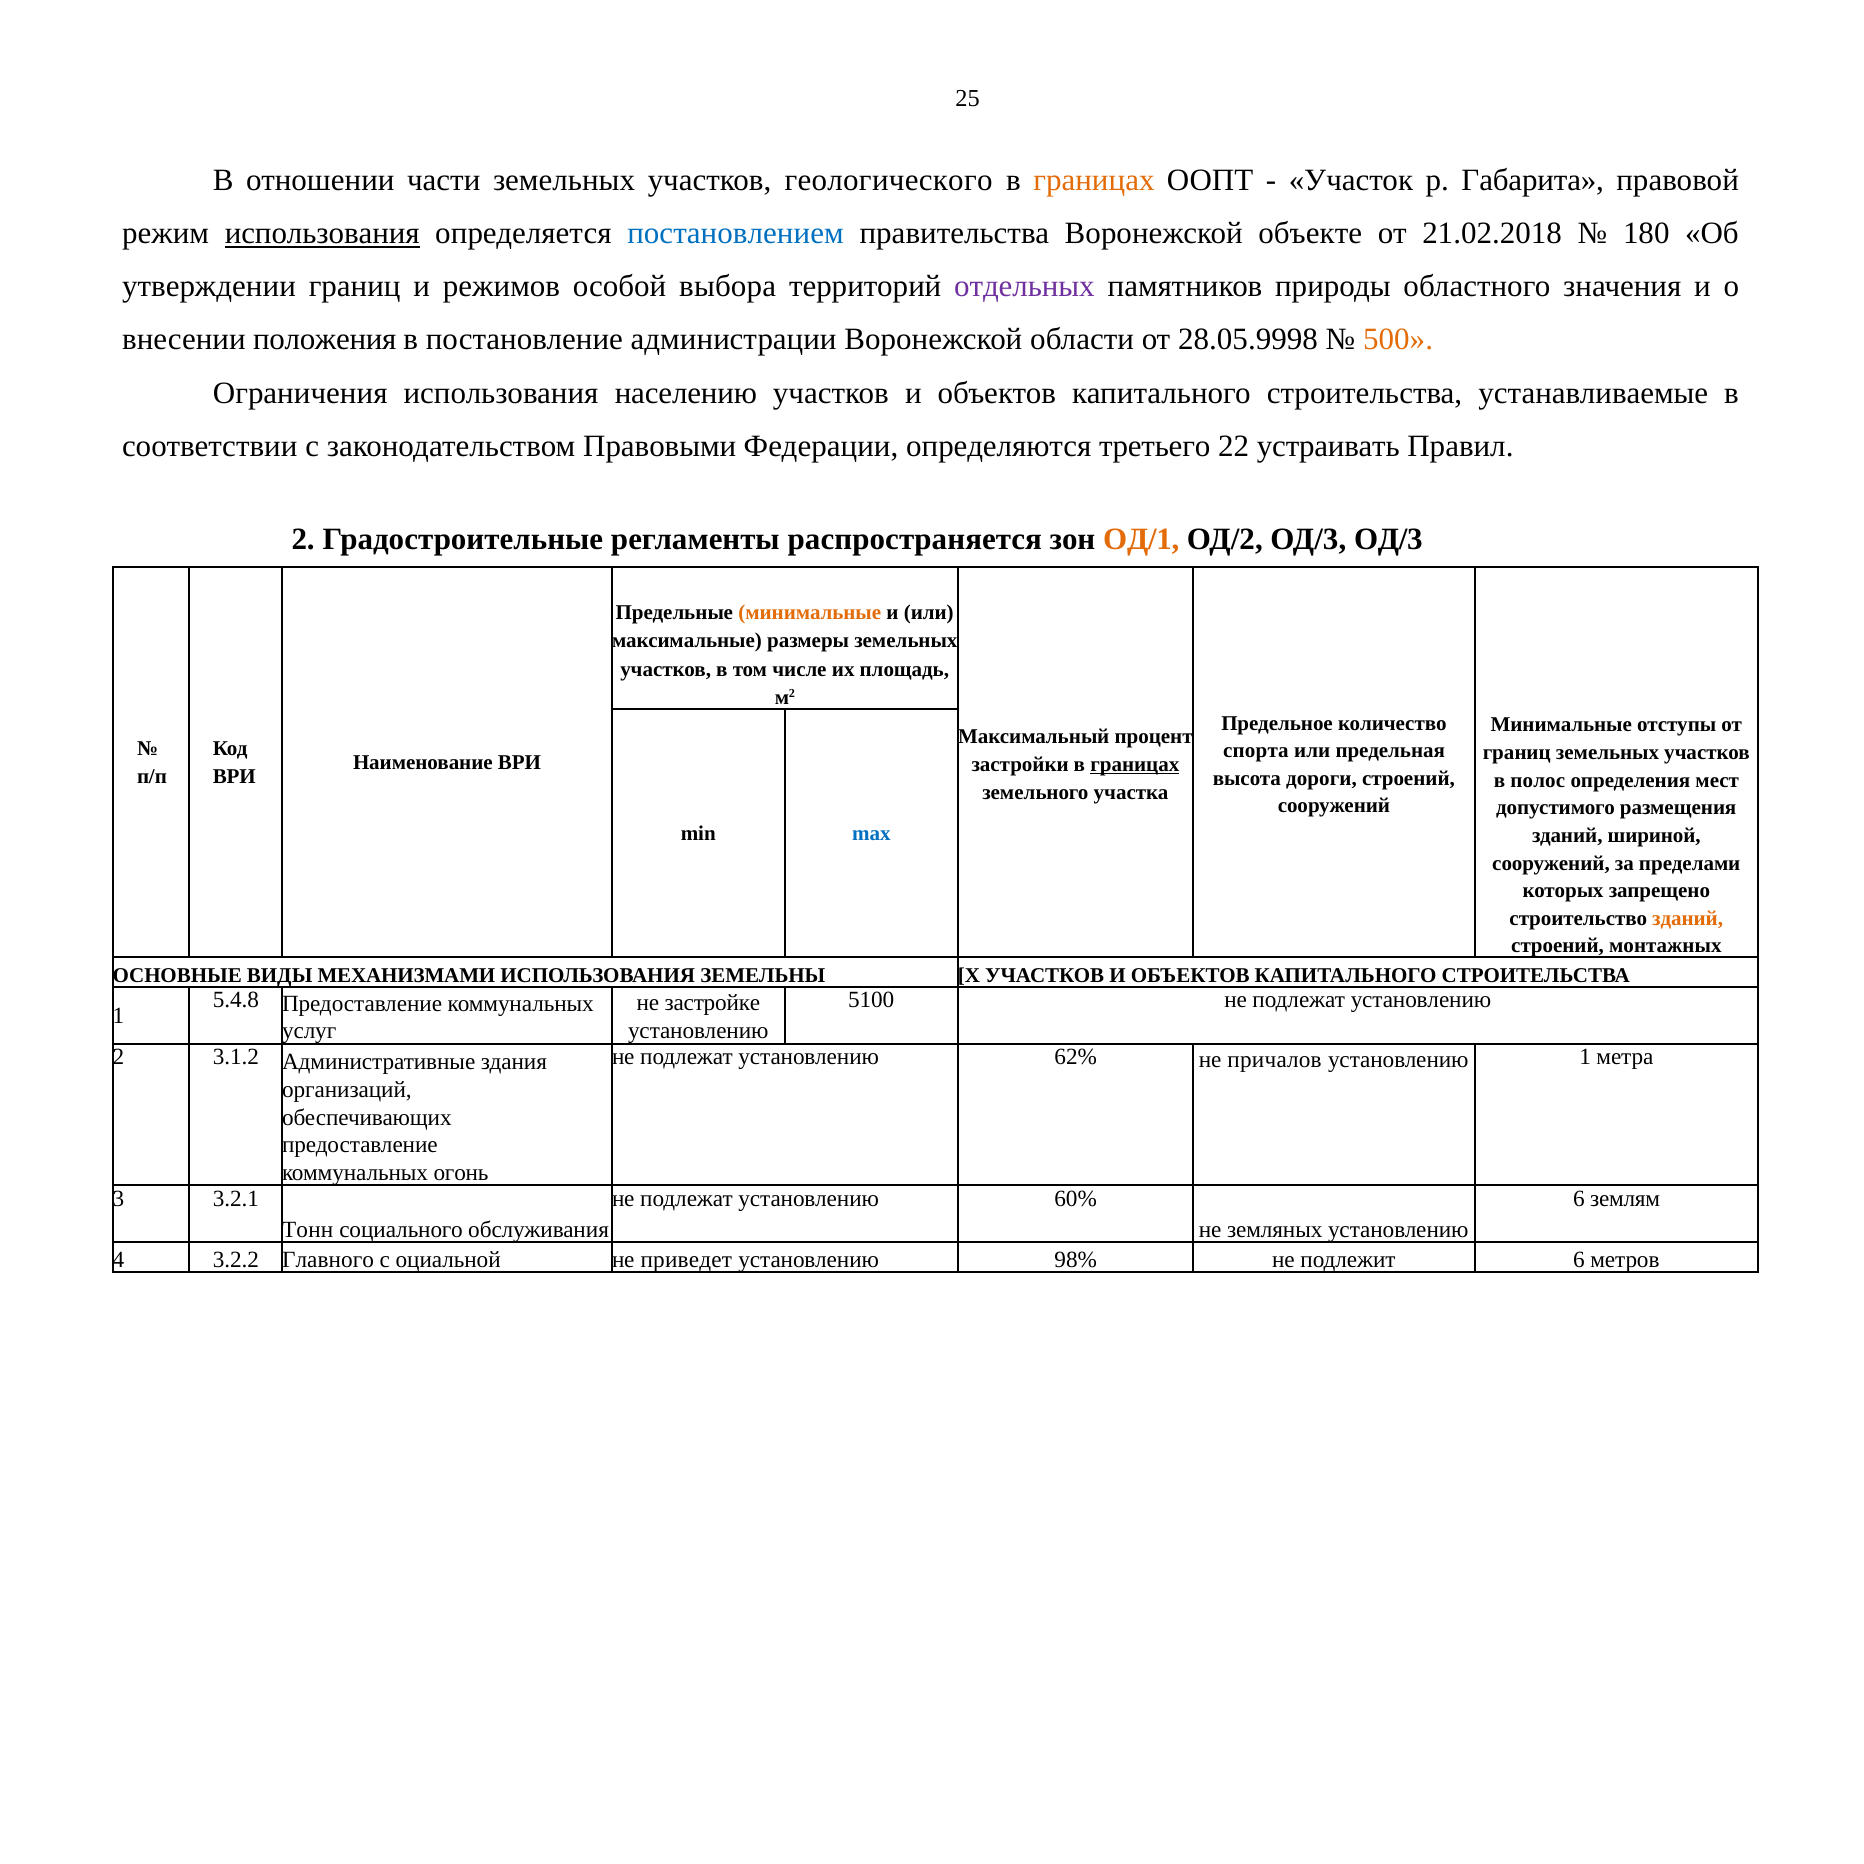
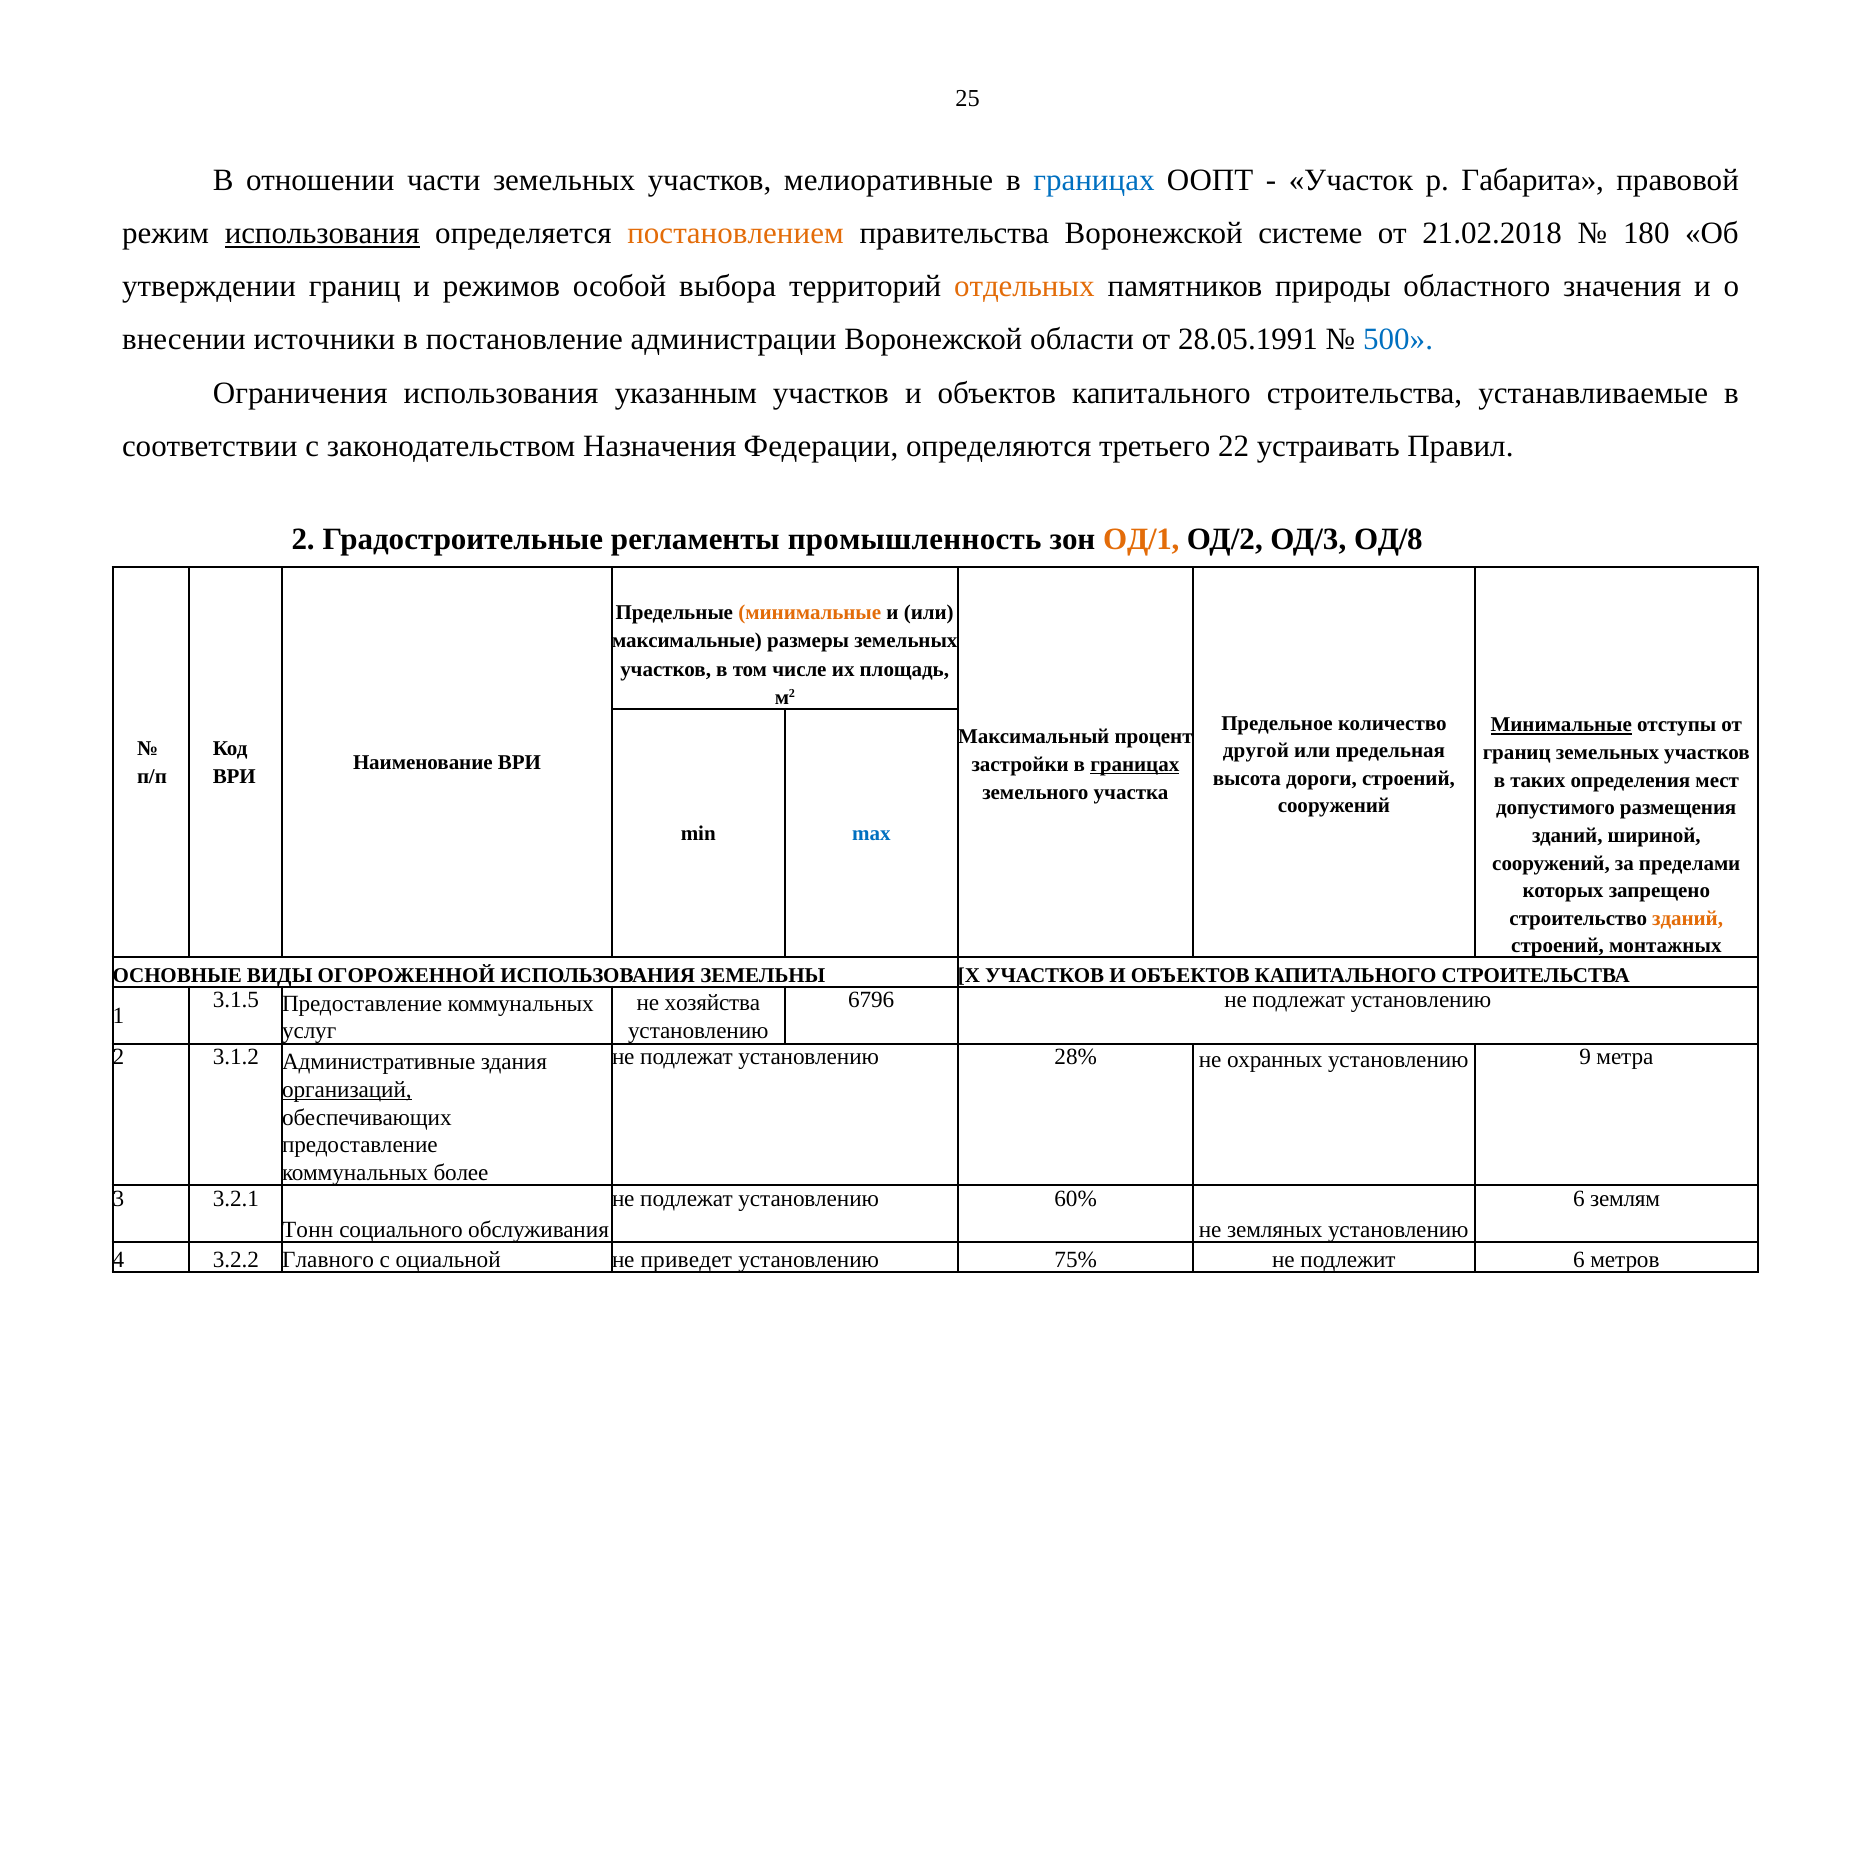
геологического: геологического -> мелиоративные
границах at (1094, 180) colour: orange -> blue
постановлением colour: blue -> orange
объекте: объекте -> системе
отдельных colour: purple -> orange
положения: положения -> источники
28.05.9998: 28.05.9998 -> 28.05.1991
500 colour: orange -> blue
населению: населению -> указанным
Правовыми: Правовыми -> Назначения
распространяется: распространяется -> промышленность
ОД/3 ОД/3: ОД/3 -> ОД/8
Минимальные at (1561, 725) underline: none -> present
спорта: спорта -> другой
полос: полос -> таких
МЕХАНИЗМАМИ: МЕХАНИЗМАМИ -> ОГОРОЖЕННОЙ
5.4.8: 5.4.8 -> 3.1.5
5100: 5100 -> 6796
застройке: застройке -> хозяйства
62%: 62% -> 28%
причалов: причалов -> охранных
установлению 1: 1 -> 9
организаций underline: none -> present
огонь: огонь -> более
98%: 98% -> 75%
